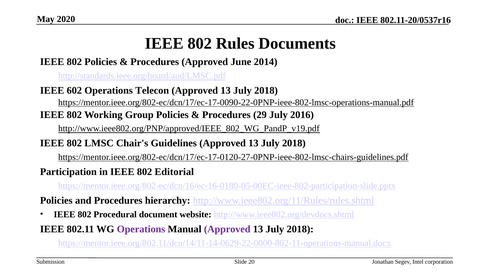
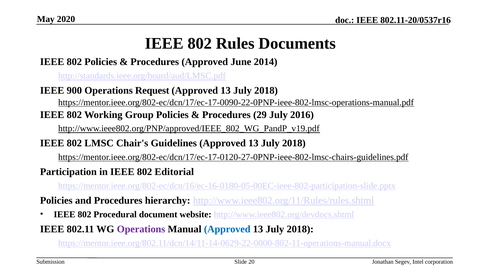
602: 602 -> 900
Telecon: Telecon -> Request
Approved at (227, 229) colour: purple -> blue
